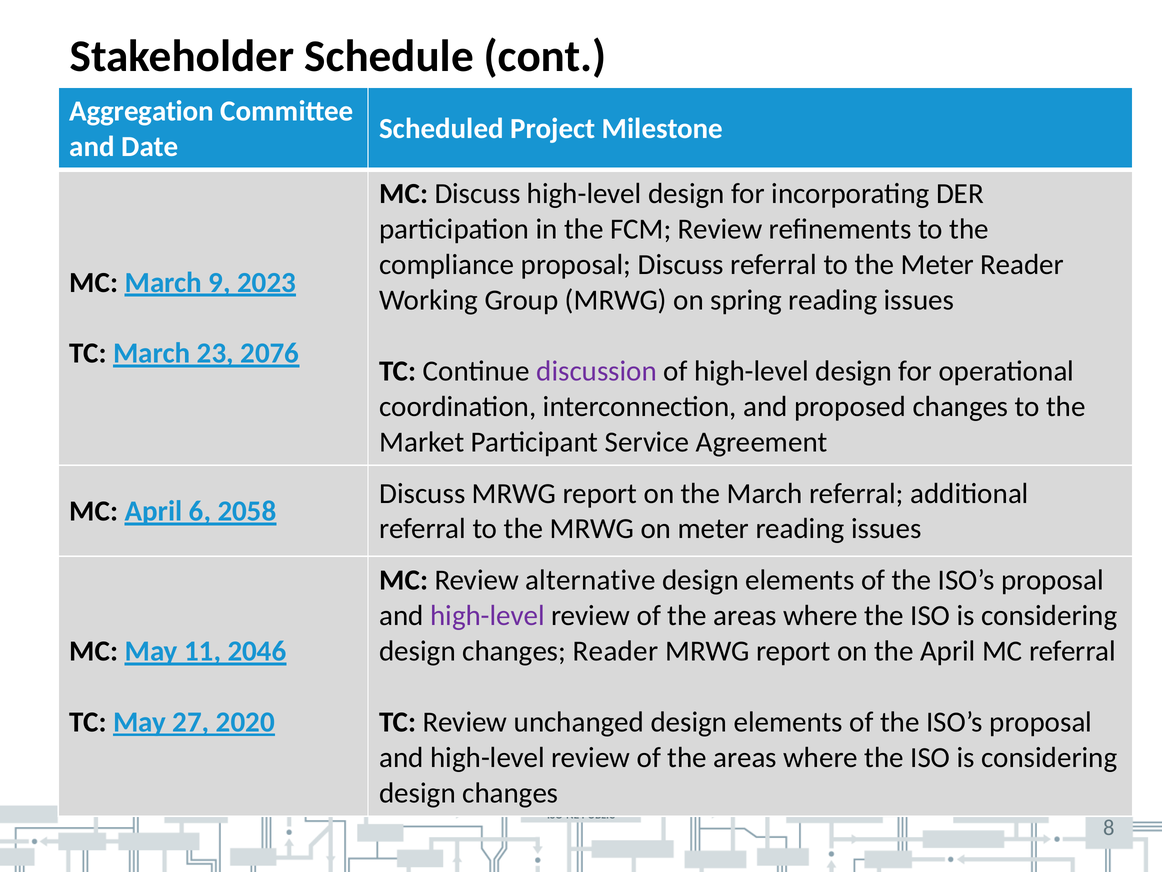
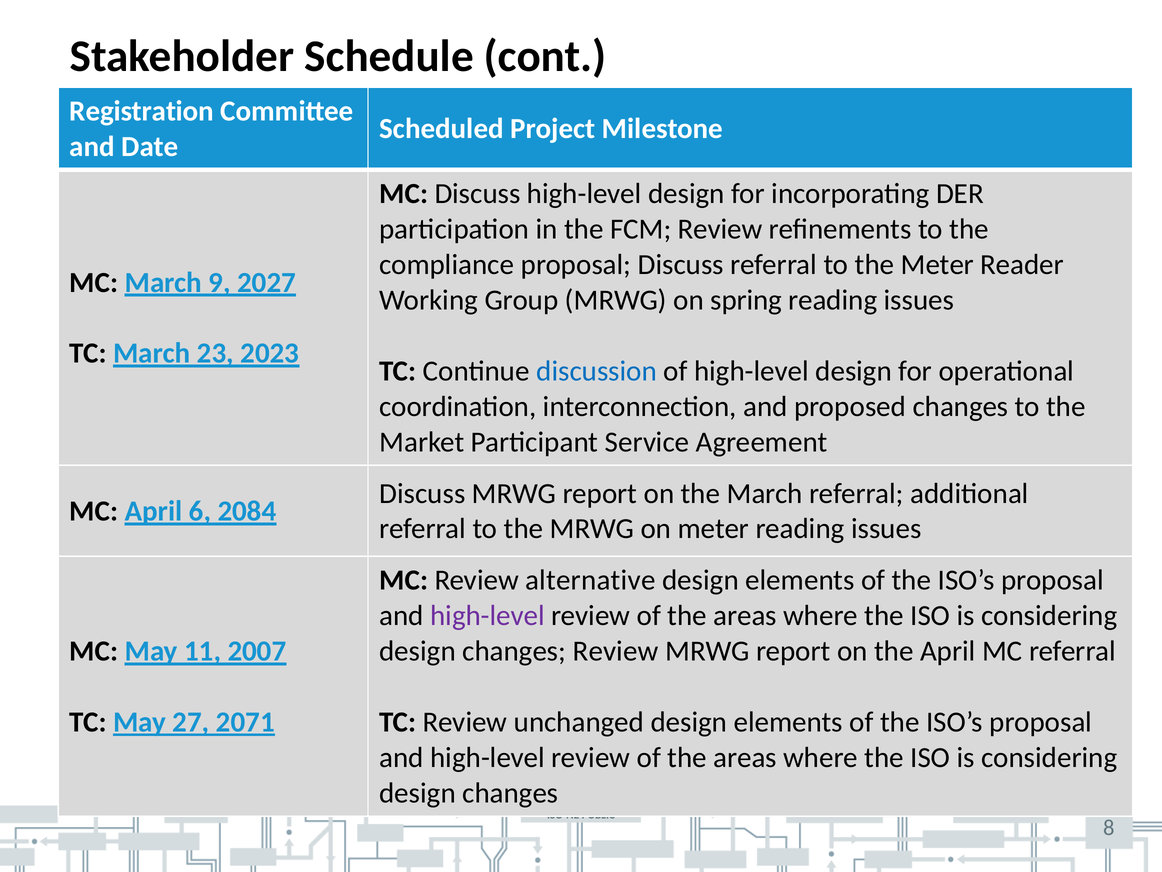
Aggregation: Aggregation -> Registration
2023: 2023 -> 2027
2076: 2076 -> 2023
discussion colour: purple -> blue
2058: 2058 -> 2084
2046: 2046 -> 2007
changes Reader: Reader -> Review
2020: 2020 -> 2071
